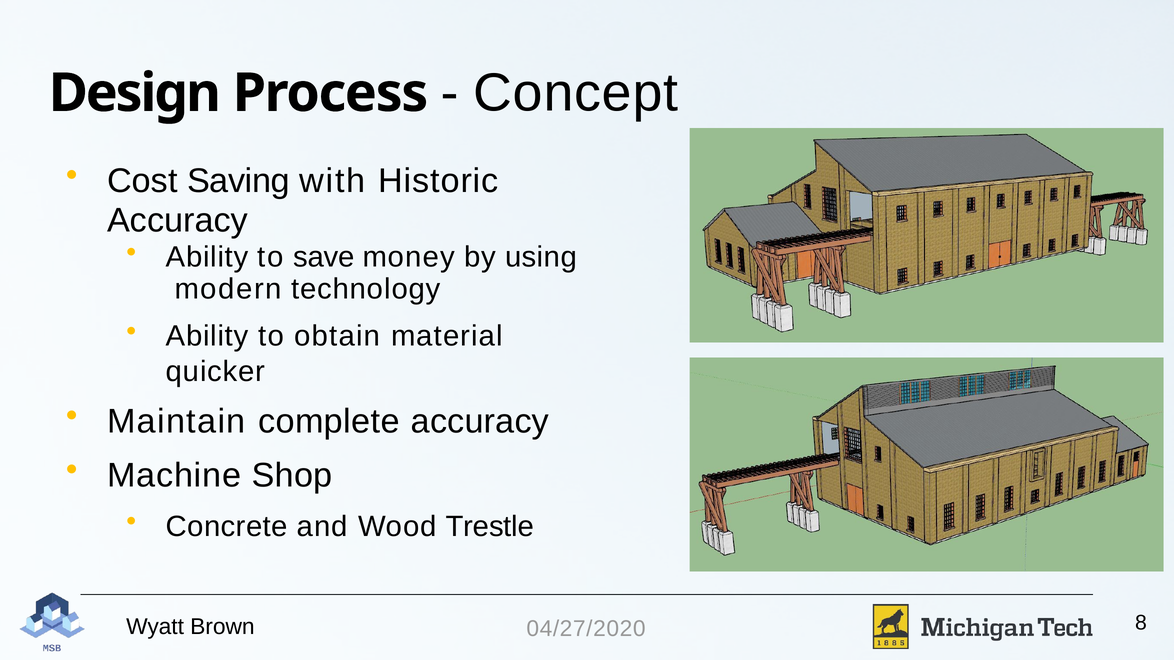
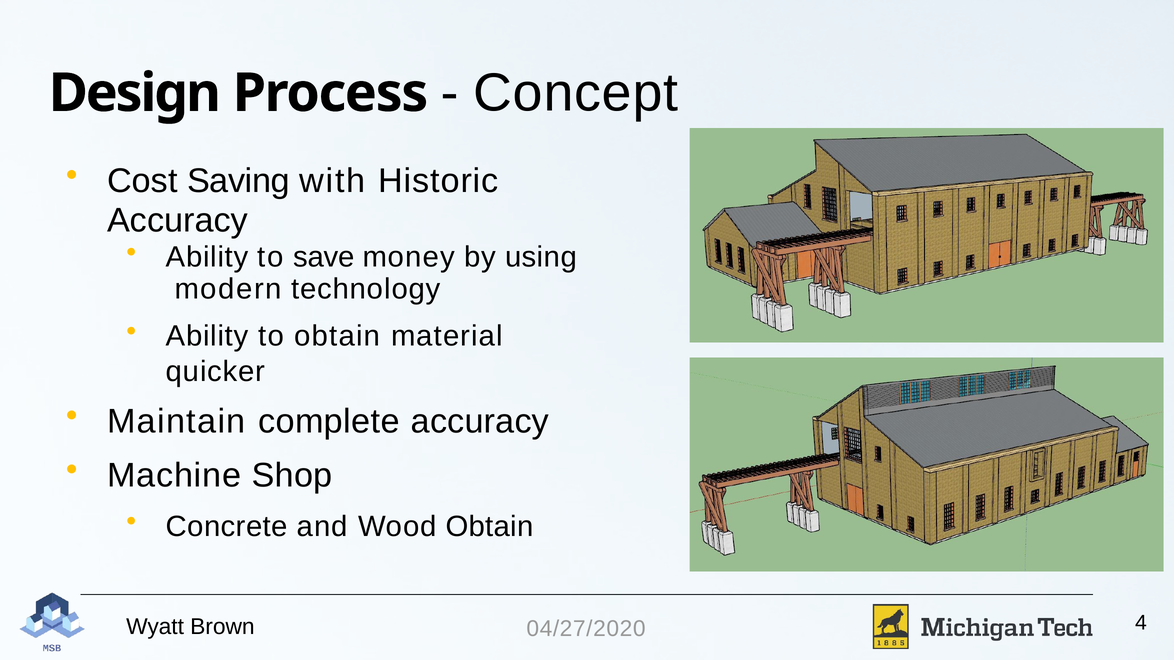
Wood Trestle: Trestle -> Obtain
8: 8 -> 4
